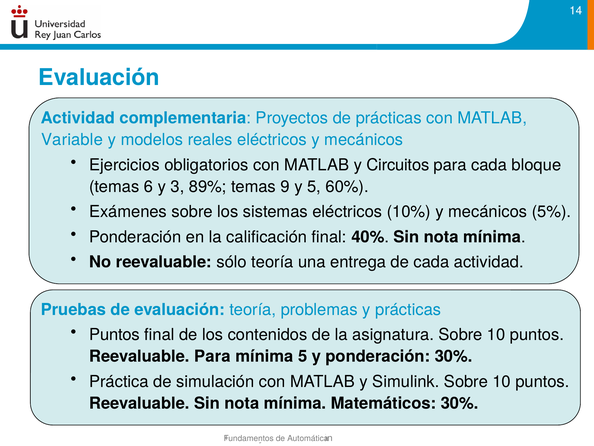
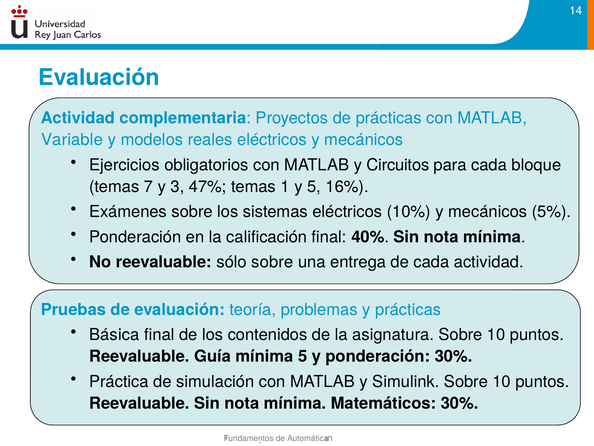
6: 6 -> 7
89%: 89% -> 47%
9: 9 -> 1
60%: 60% -> 16%
sólo teoría: teoría -> sobre
Puntos at (114, 334): Puntos -> Básica
Reevaluable Para: Para -> Guía
